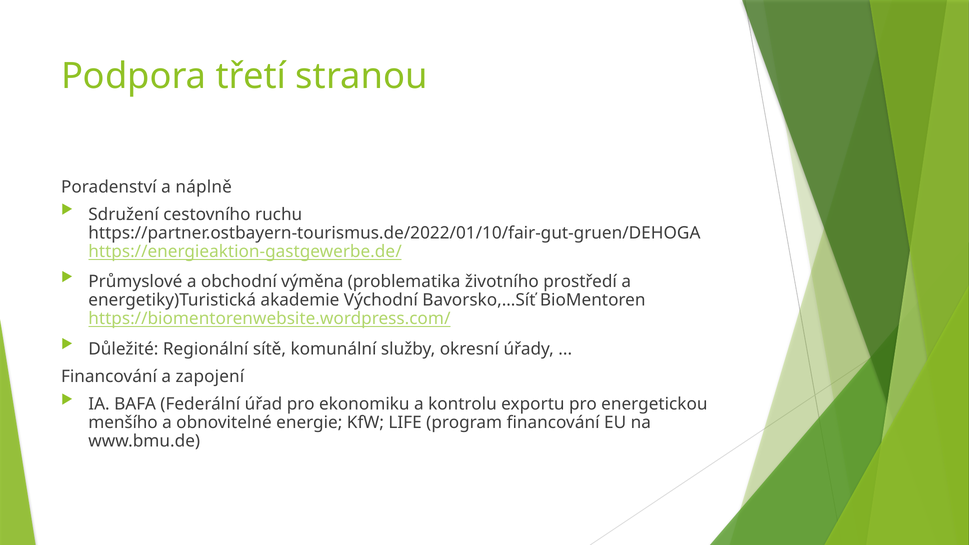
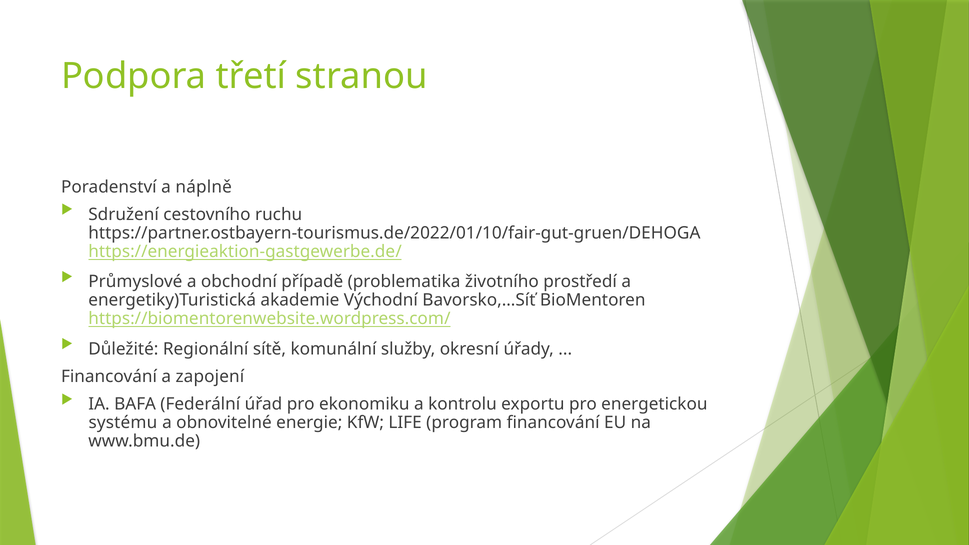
výměna: výměna -> případě
menšího: menšího -> systému
